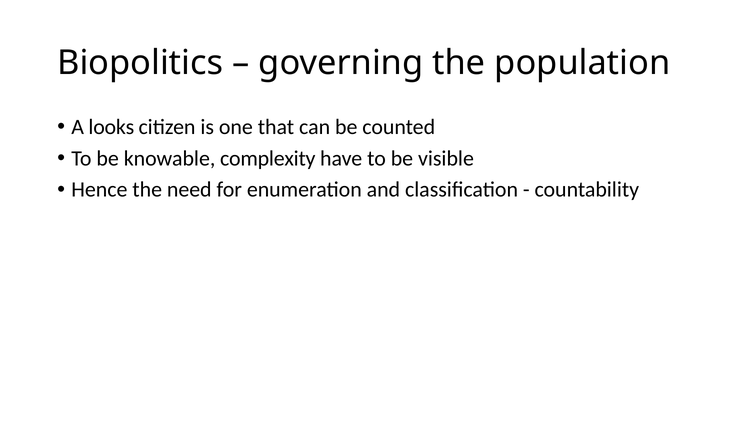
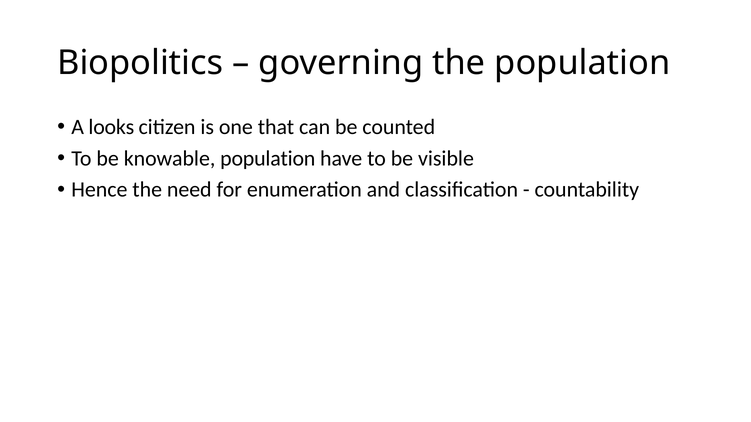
knowable complexity: complexity -> population
